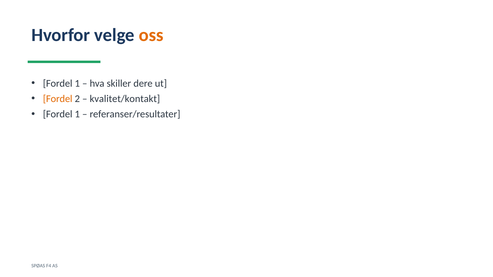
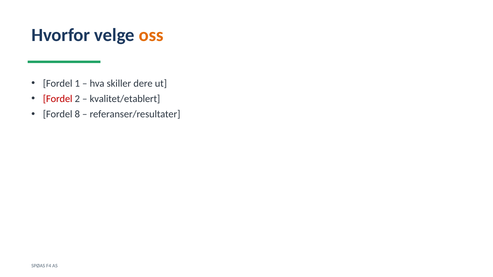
Fordel at (58, 99) colour: orange -> red
kvalitet/kontakt: kvalitet/kontakt -> kvalitet/etablert
1 at (77, 114): 1 -> 8
